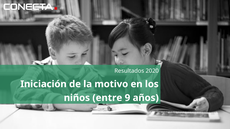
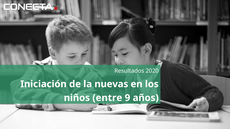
motivo: motivo -> nuevas
